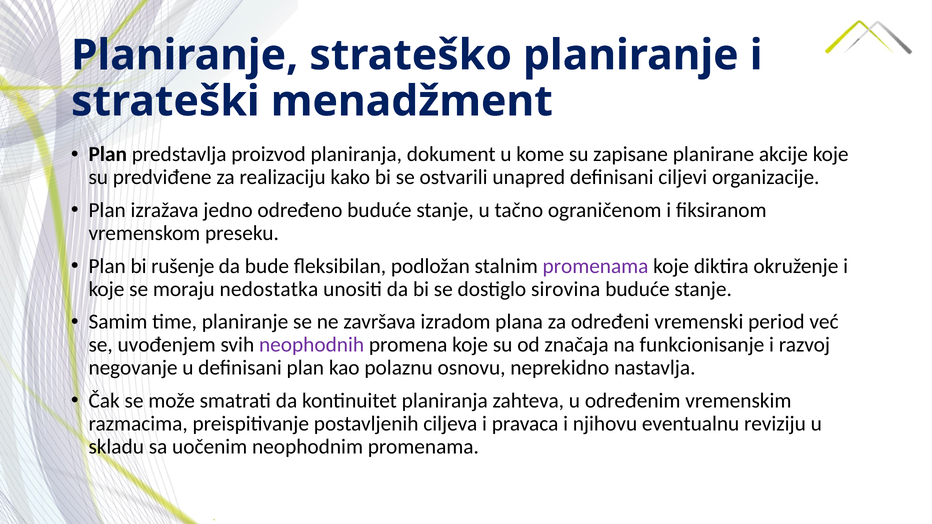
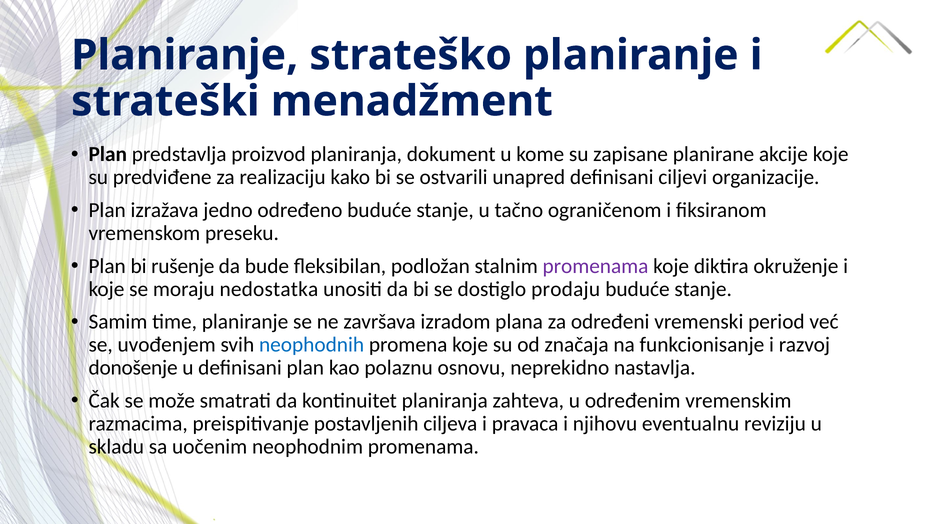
sirovina: sirovina -> prodaju
neophodnih colour: purple -> blue
negovanje: negovanje -> donošenje
